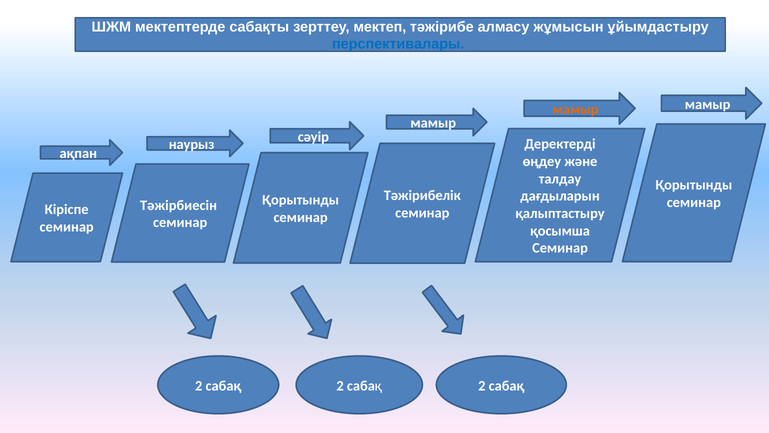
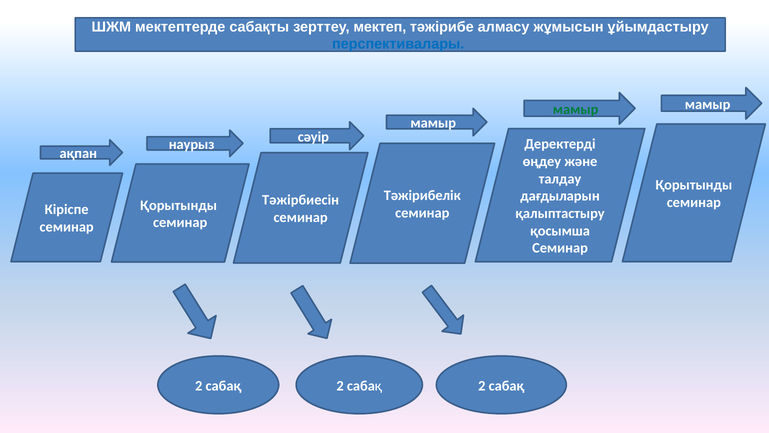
мамыр at (576, 109) colour: orange -> green
Қорытынды at (301, 200): Қорытынды -> Тәжірбиесін
Тәжірбиесін at (179, 205): Тәжірбиесін -> Қорытынды
